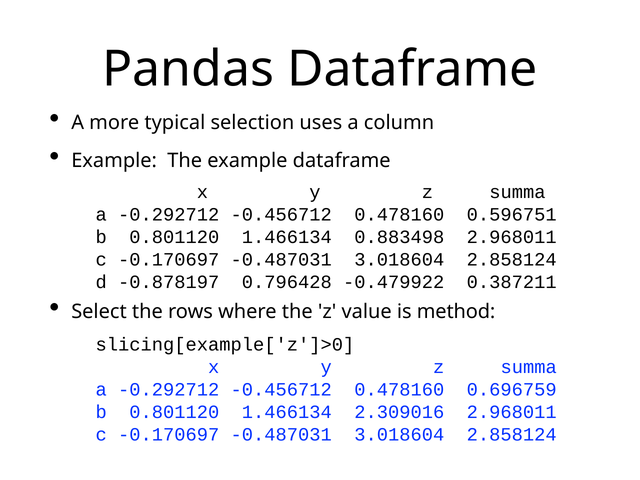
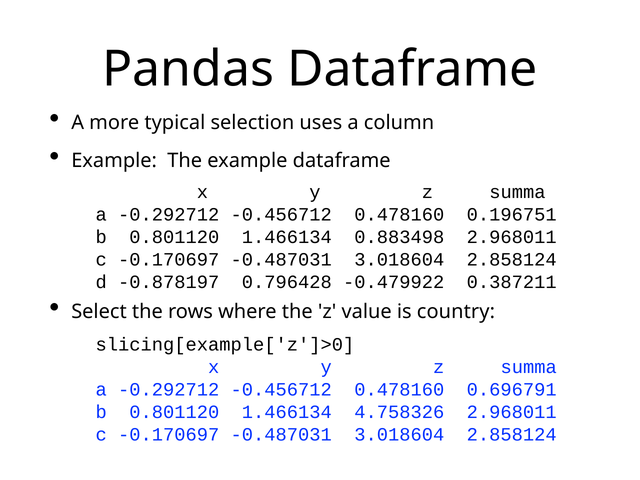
0.596751: 0.596751 -> 0.196751
method: method -> country
0.696759: 0.696759 -> 0.696791
2.309016: 2.309016 -> 4.758326
